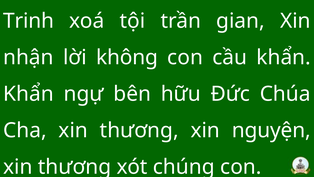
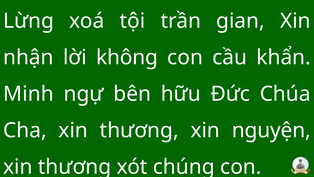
Trinh: Trinh -> Lừng
Khẩn at (29, 94): Khẩn -> Minh
